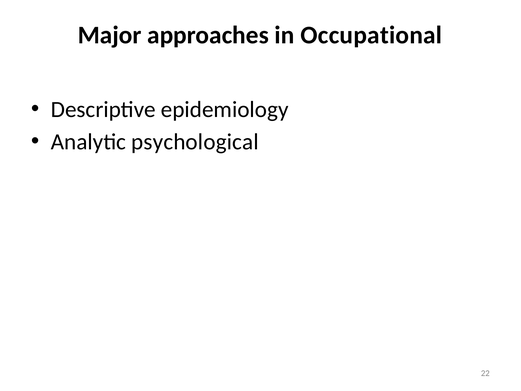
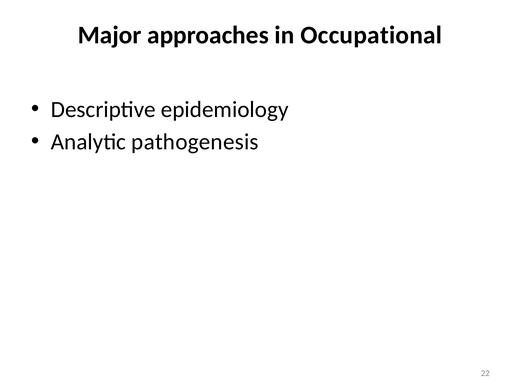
psychological: psychological -> pathogenesis
